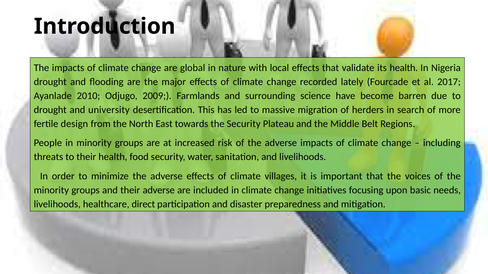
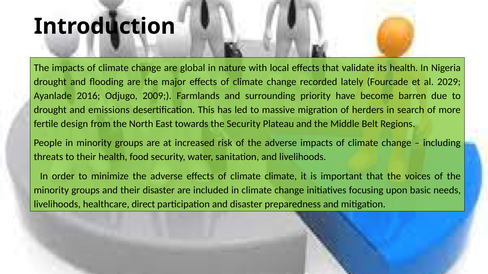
2017: 2017 -> 2029
2010: 2010 -> 2016
science: science -> priority
university: university -> emissions
climate villages: villages -> climate
their adverse: adverse -> disaster
